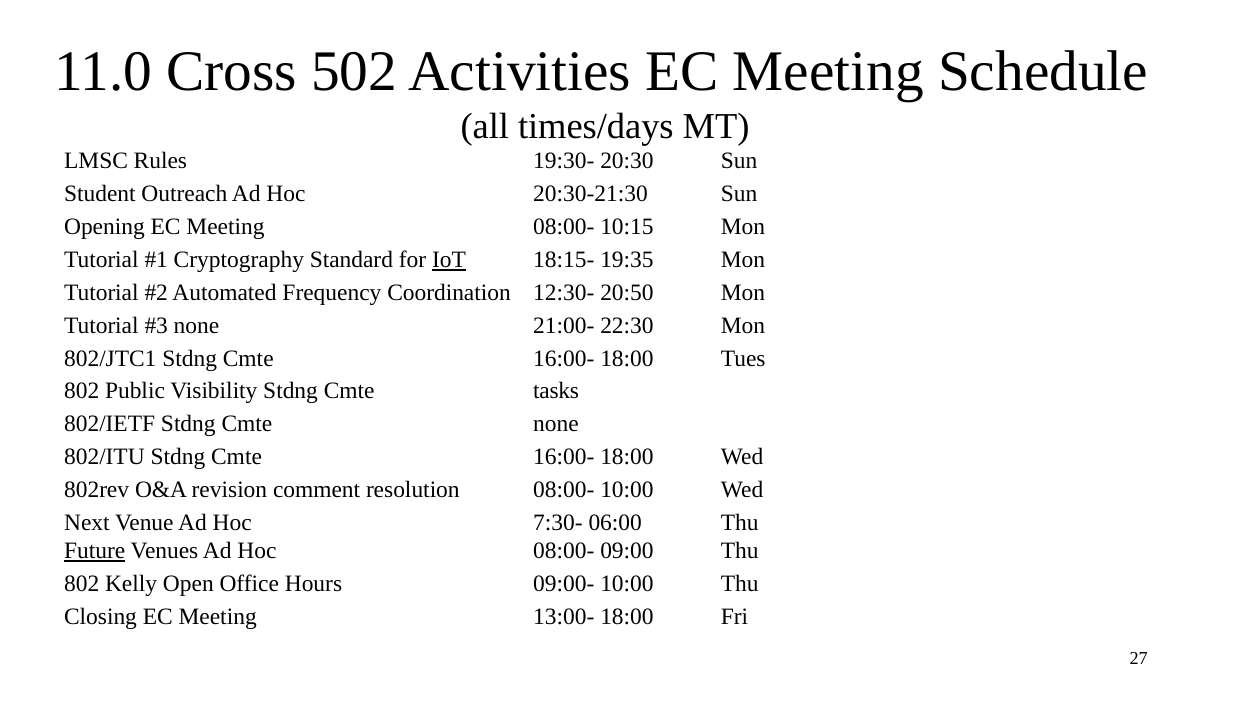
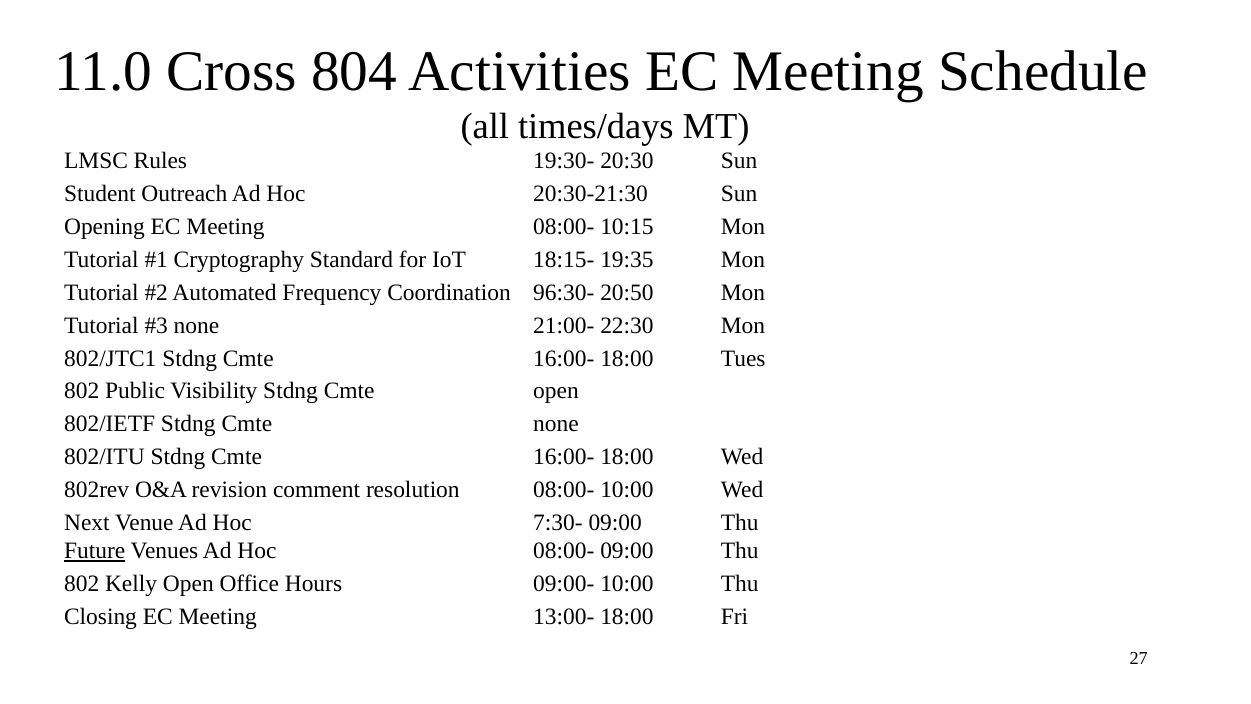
502: 502 -> 804
IoT underline: present -> none
12:30-: 12:30- -> 96:30-
Cmte tasks: tasks -> open
7:30- 06:00: 06:00 -> 09:00
